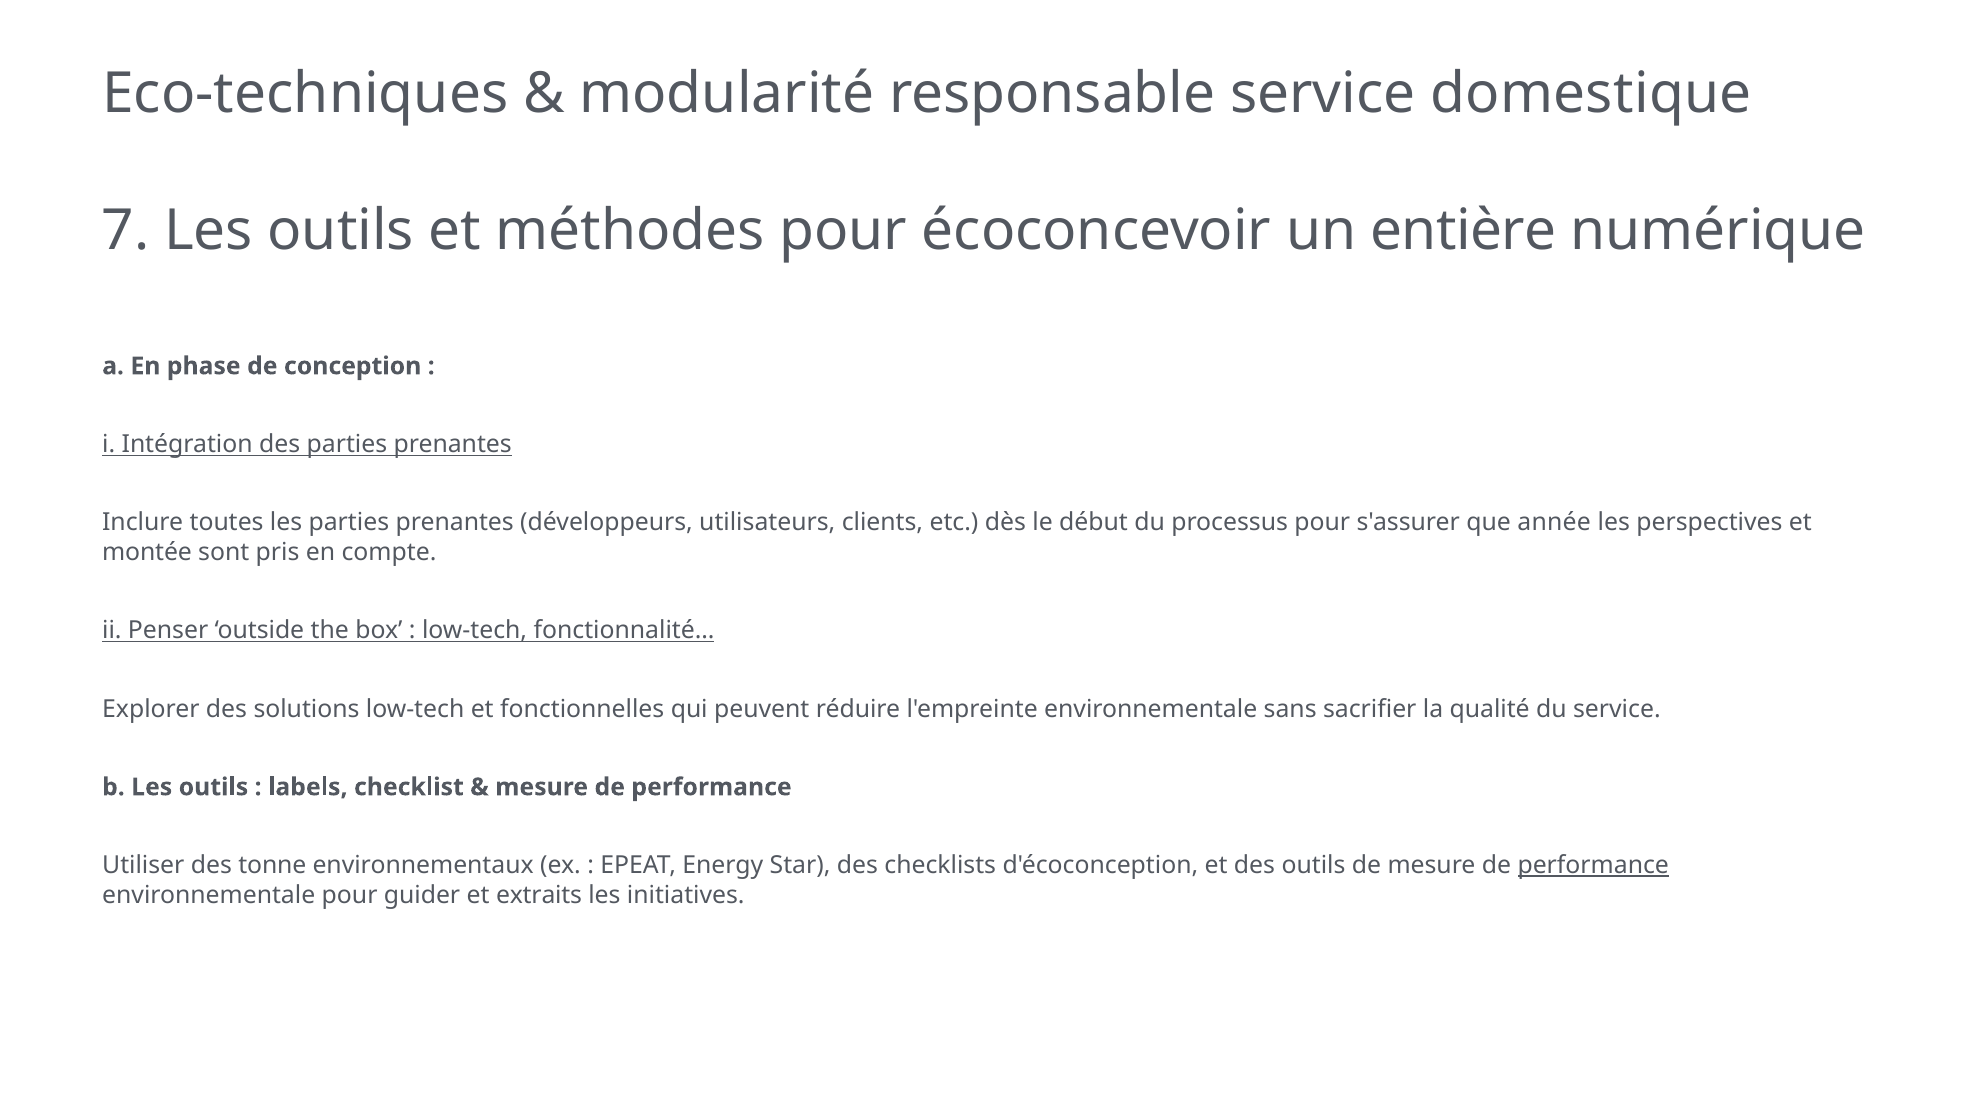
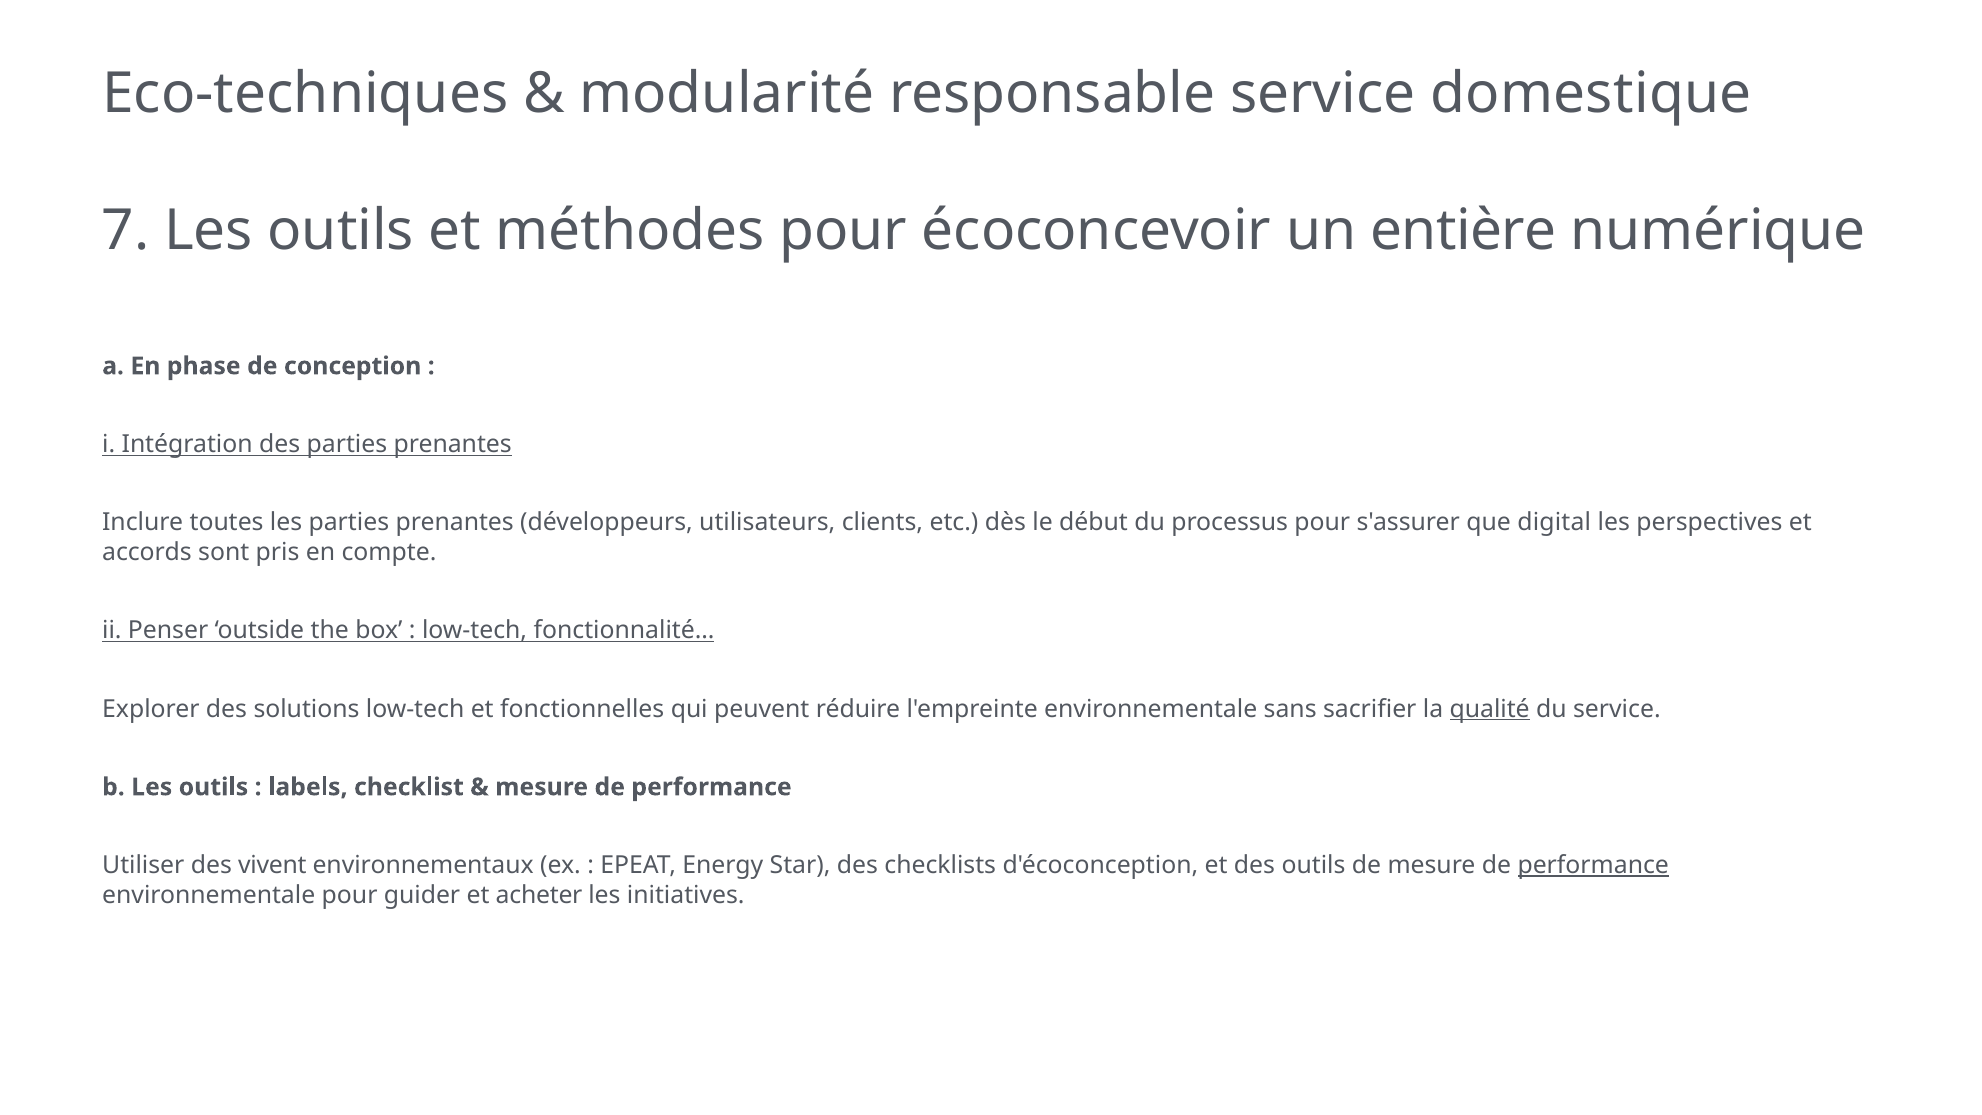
année: année -> digital
montée: montée -> accords
qualité underline: none -> present
tonne: tonne -> vivent
extraits: extraits -> acheter
